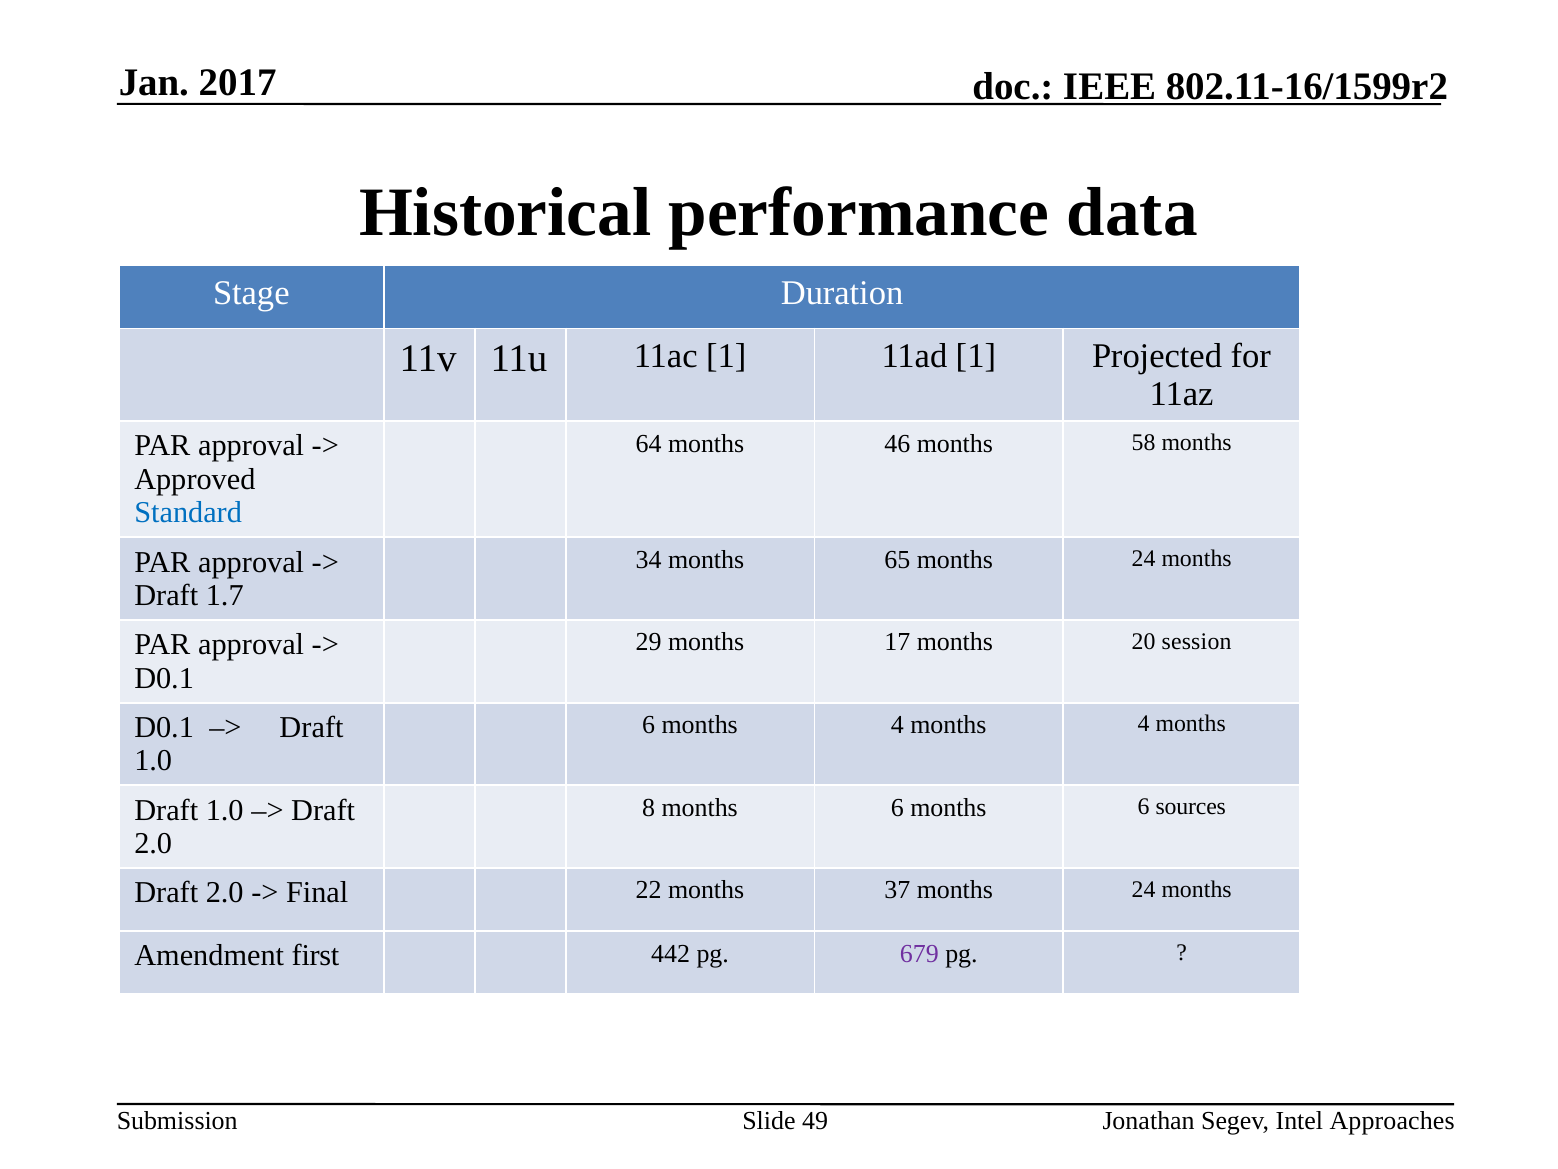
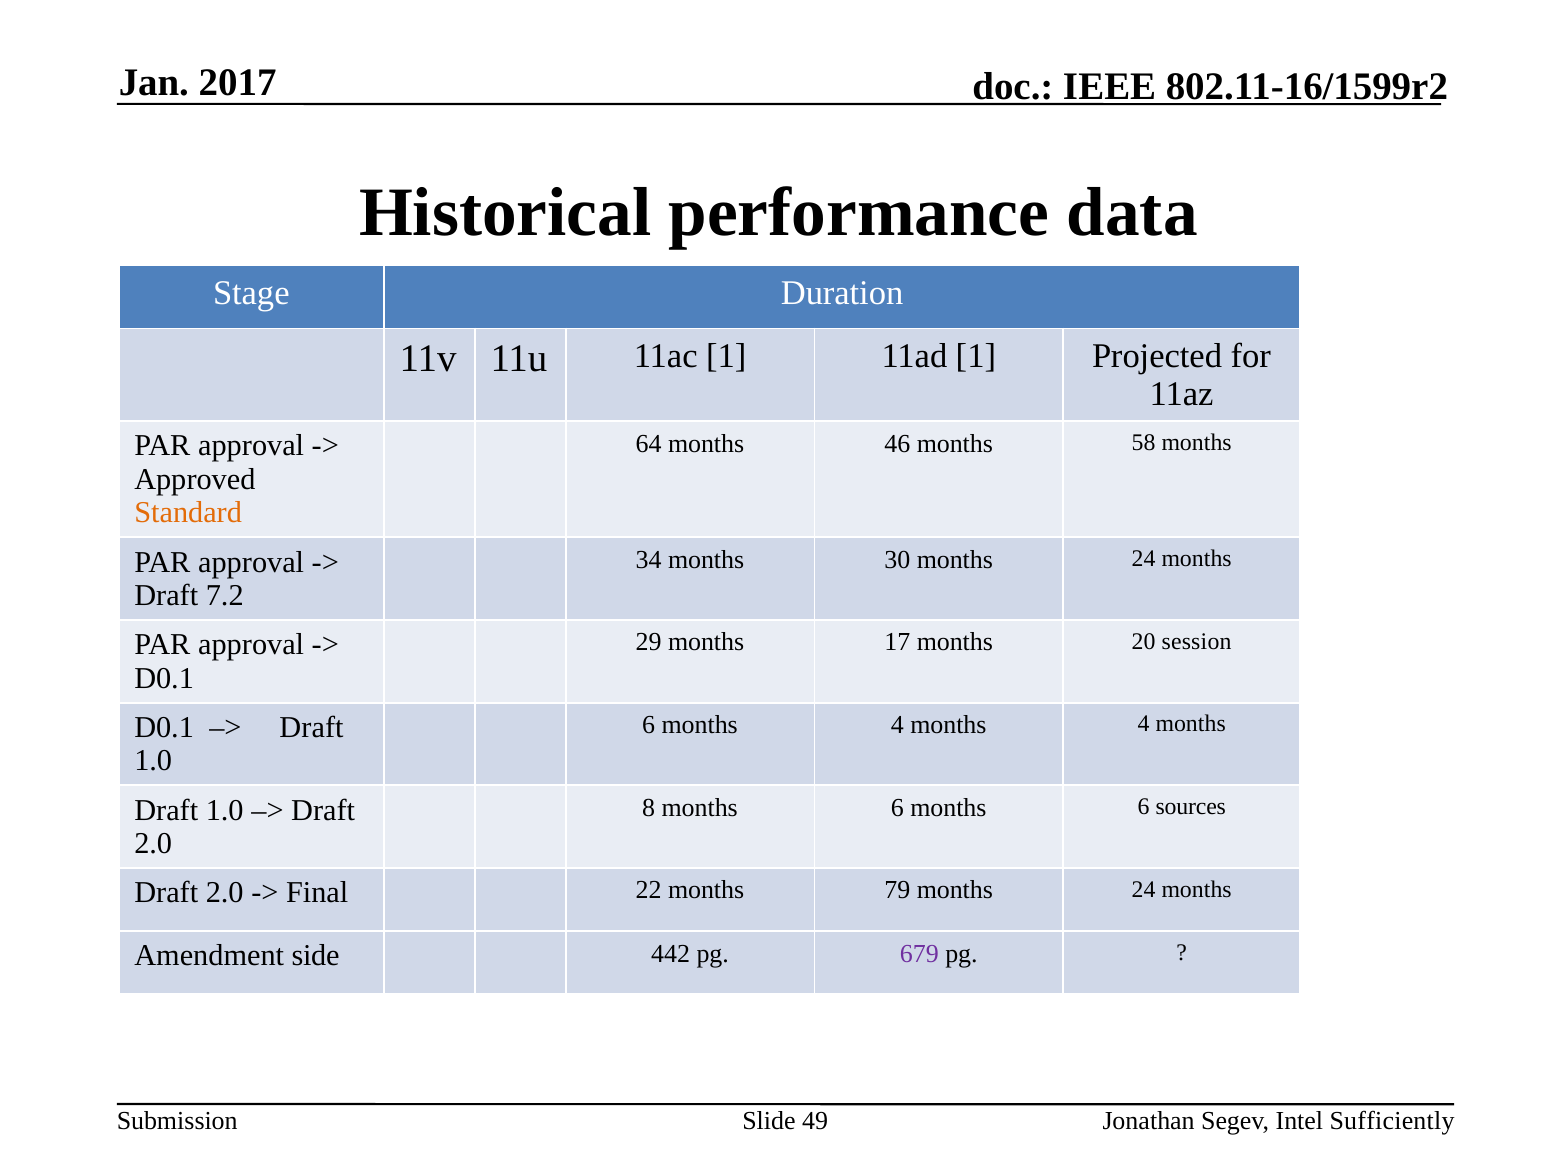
Standard colour: blue -> orange
65: 65 -> 30
1.7: 1.7 -> 7.2
37: 37 -> 79
first: first -> side
Approaches: Approaches -> Sufficiently
